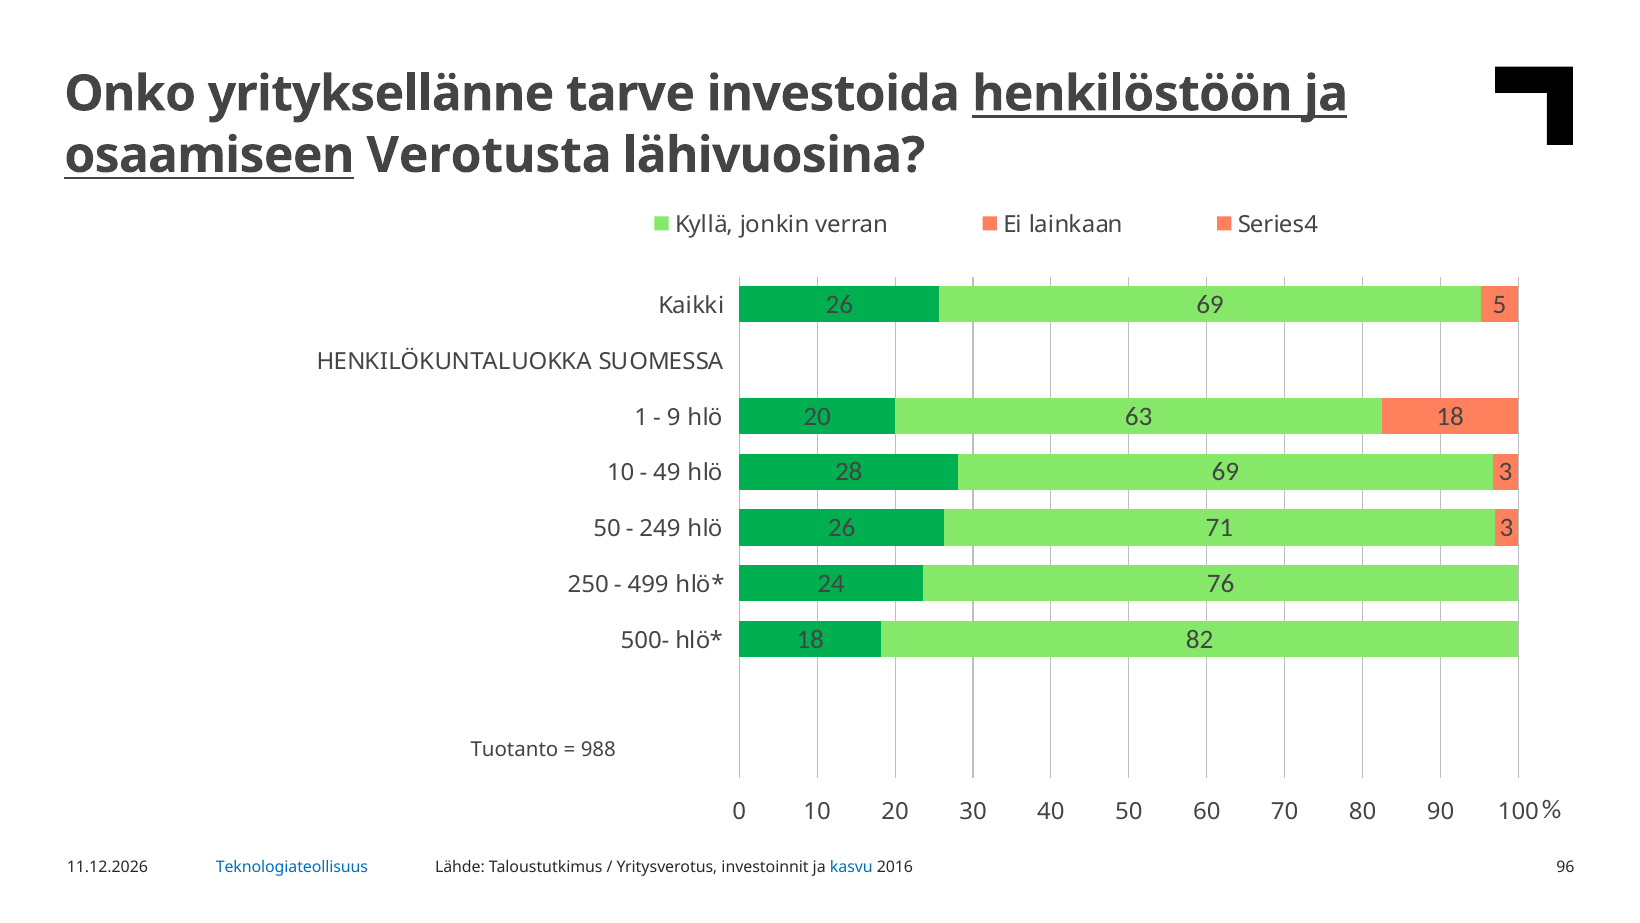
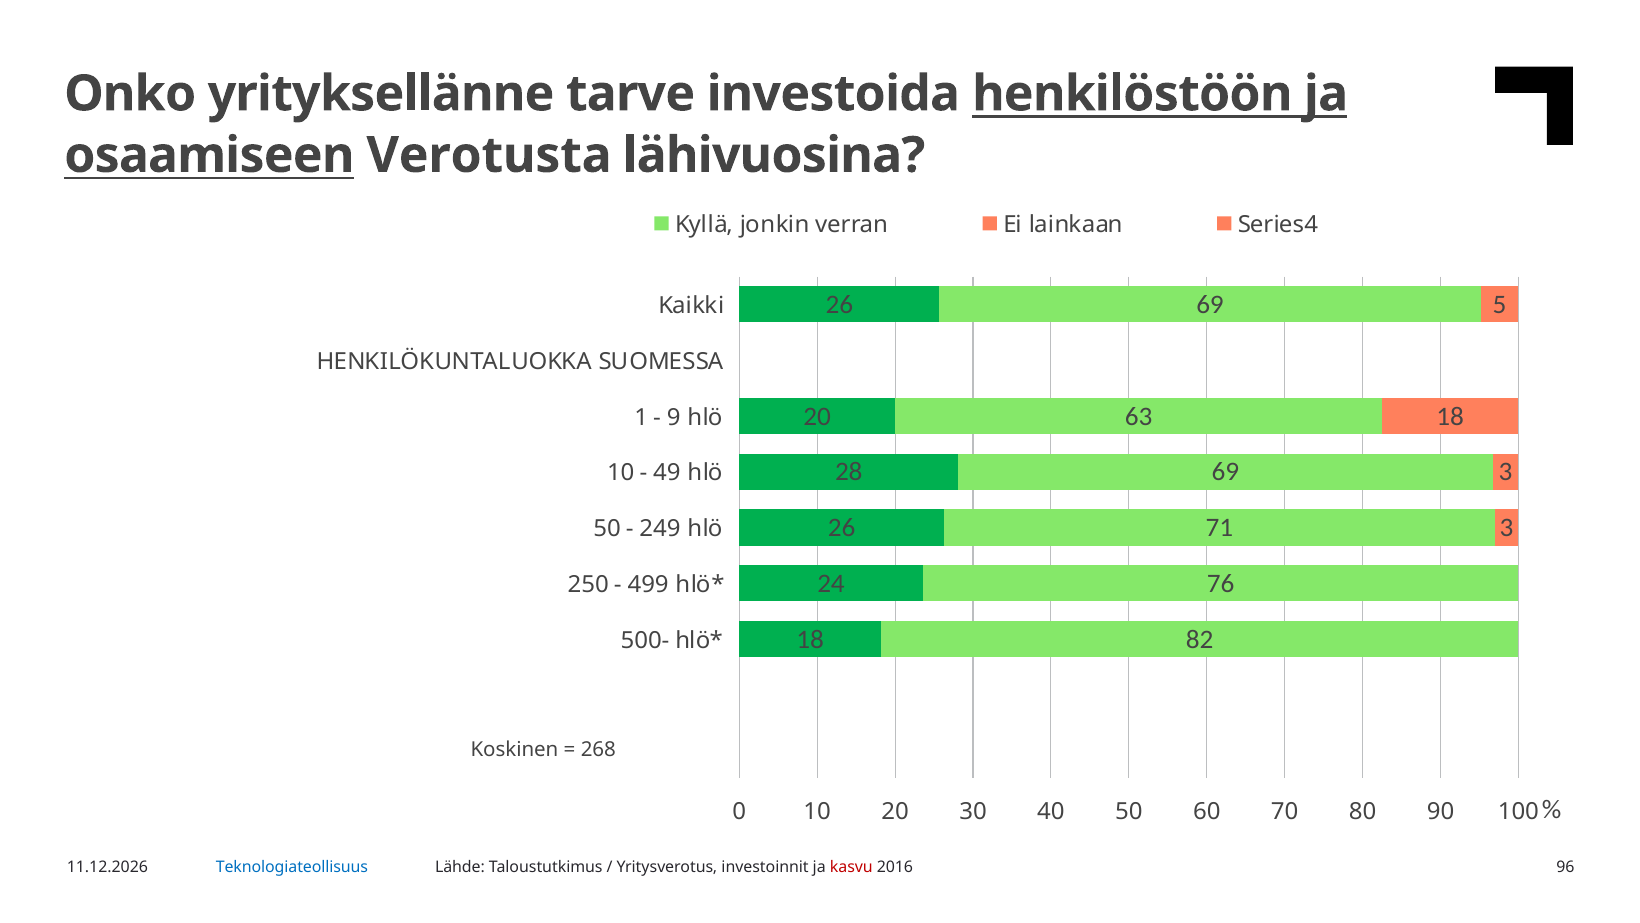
Tuotanto: Tuotanto -> Koskinen
988: 988 -> 268
kasvu colour: blue -> red
